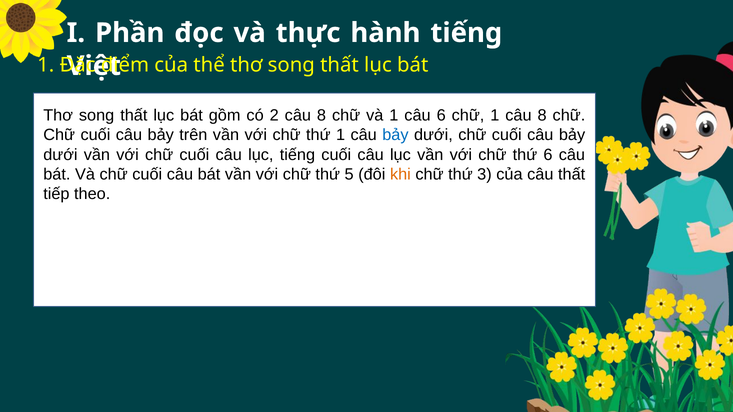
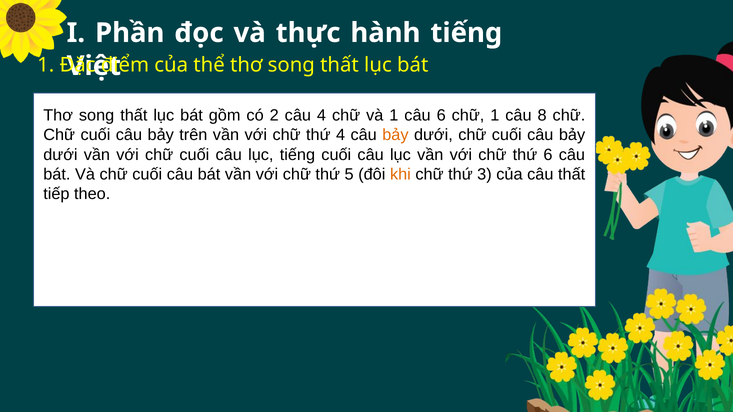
2 câu 8: 8 -> 4
thứ 1: 1 -> 4
bảy at (395, 135) colour: blue -> orange
